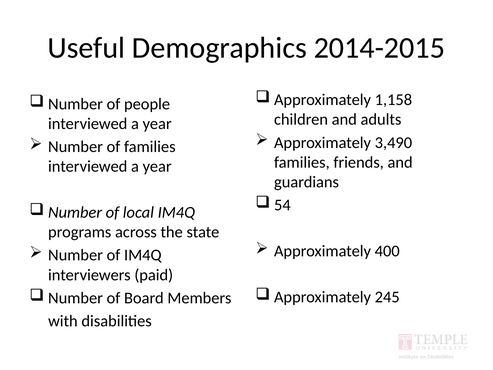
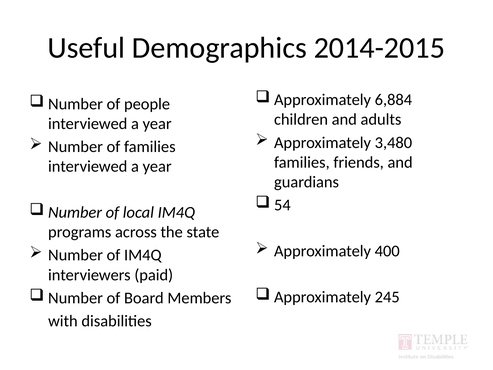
1,158: 1,158 -> 6,884
3,490: 3,490 -> 3,480
